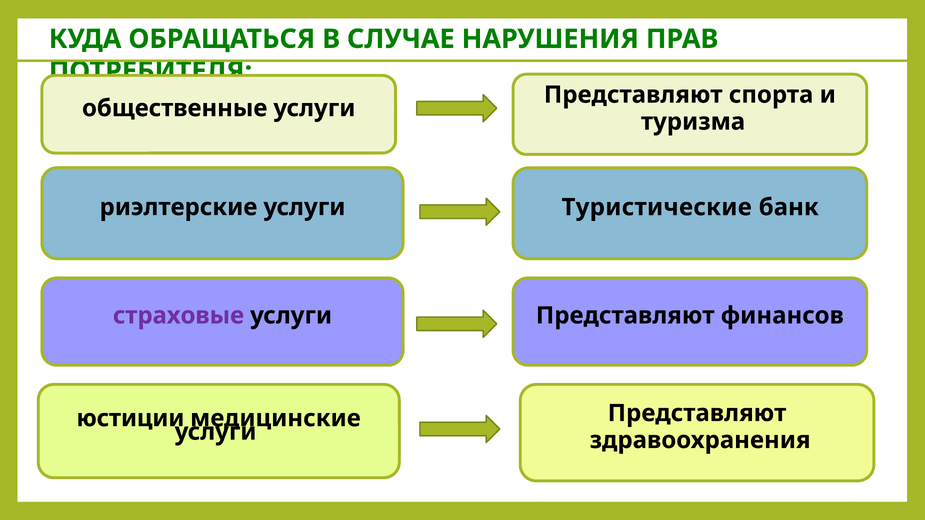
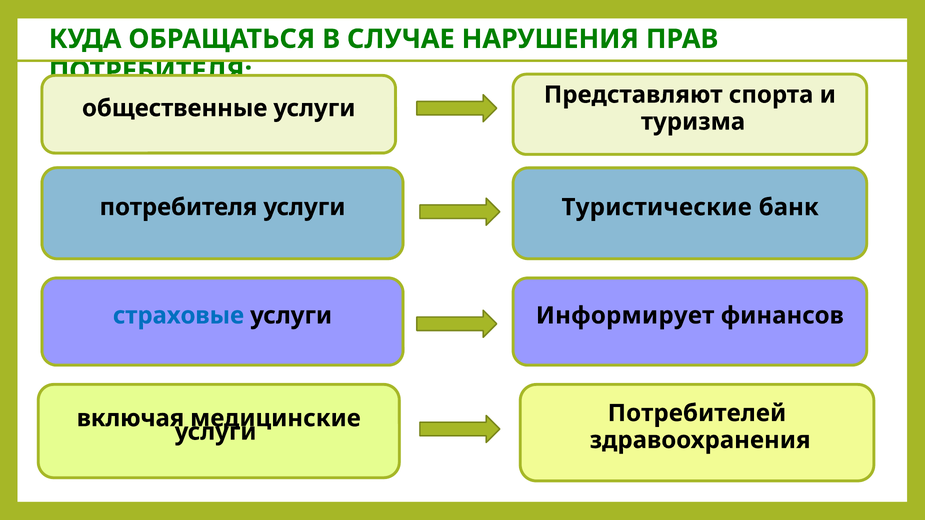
риэлтерские at (178, 207): риэлтерские -> потребителя
страховые colour: purple -> blue
Представляют at (625, 316): Представляют -> Информирует
Представляют at (697, 413): Представляют -> Потребителей
юстиции: юстиции -> включая
